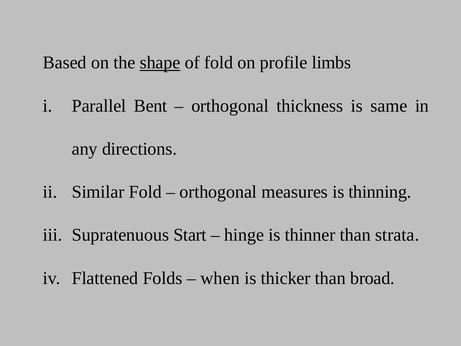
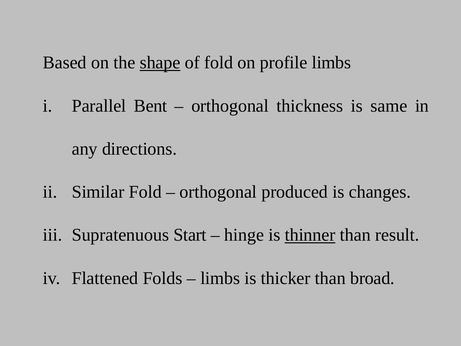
measures: measures -> produced
thinning: thinning -> changes
thinner underline: none -> present
strata: strata -> result
when at (220, 278): when -> limbs
